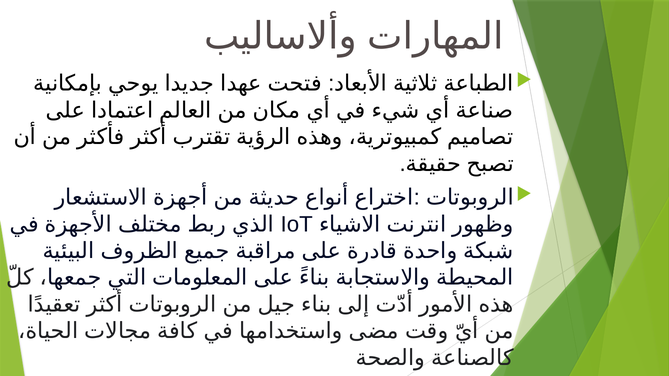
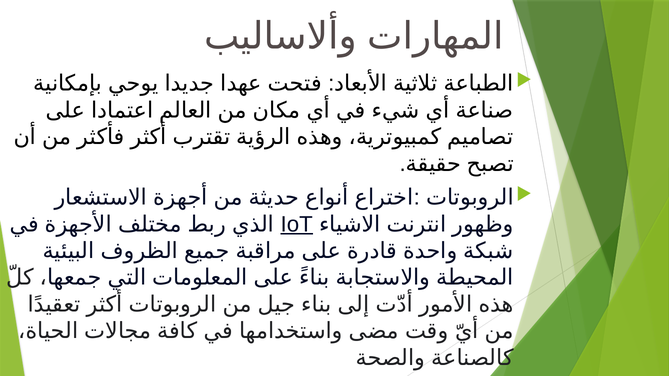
IoT underline: none -> present
